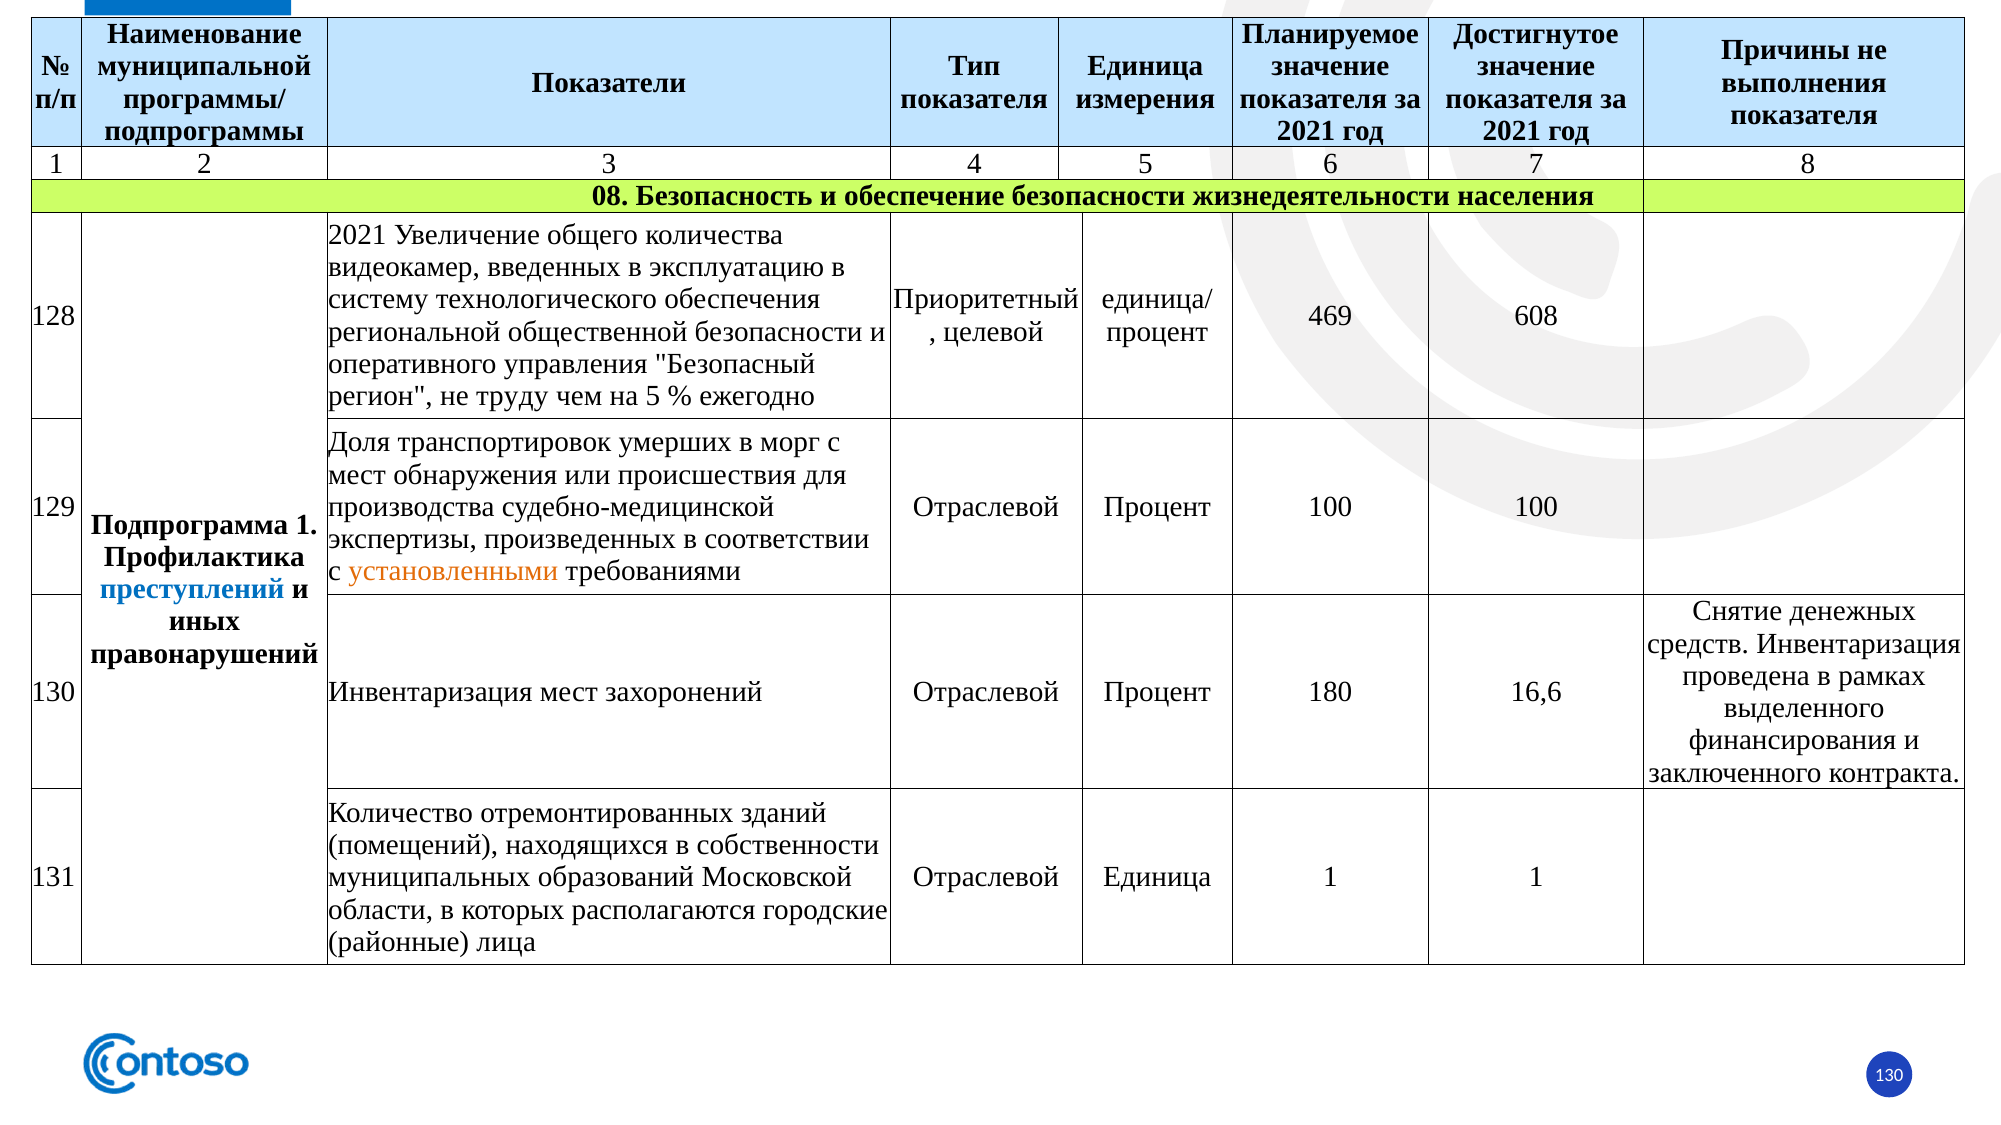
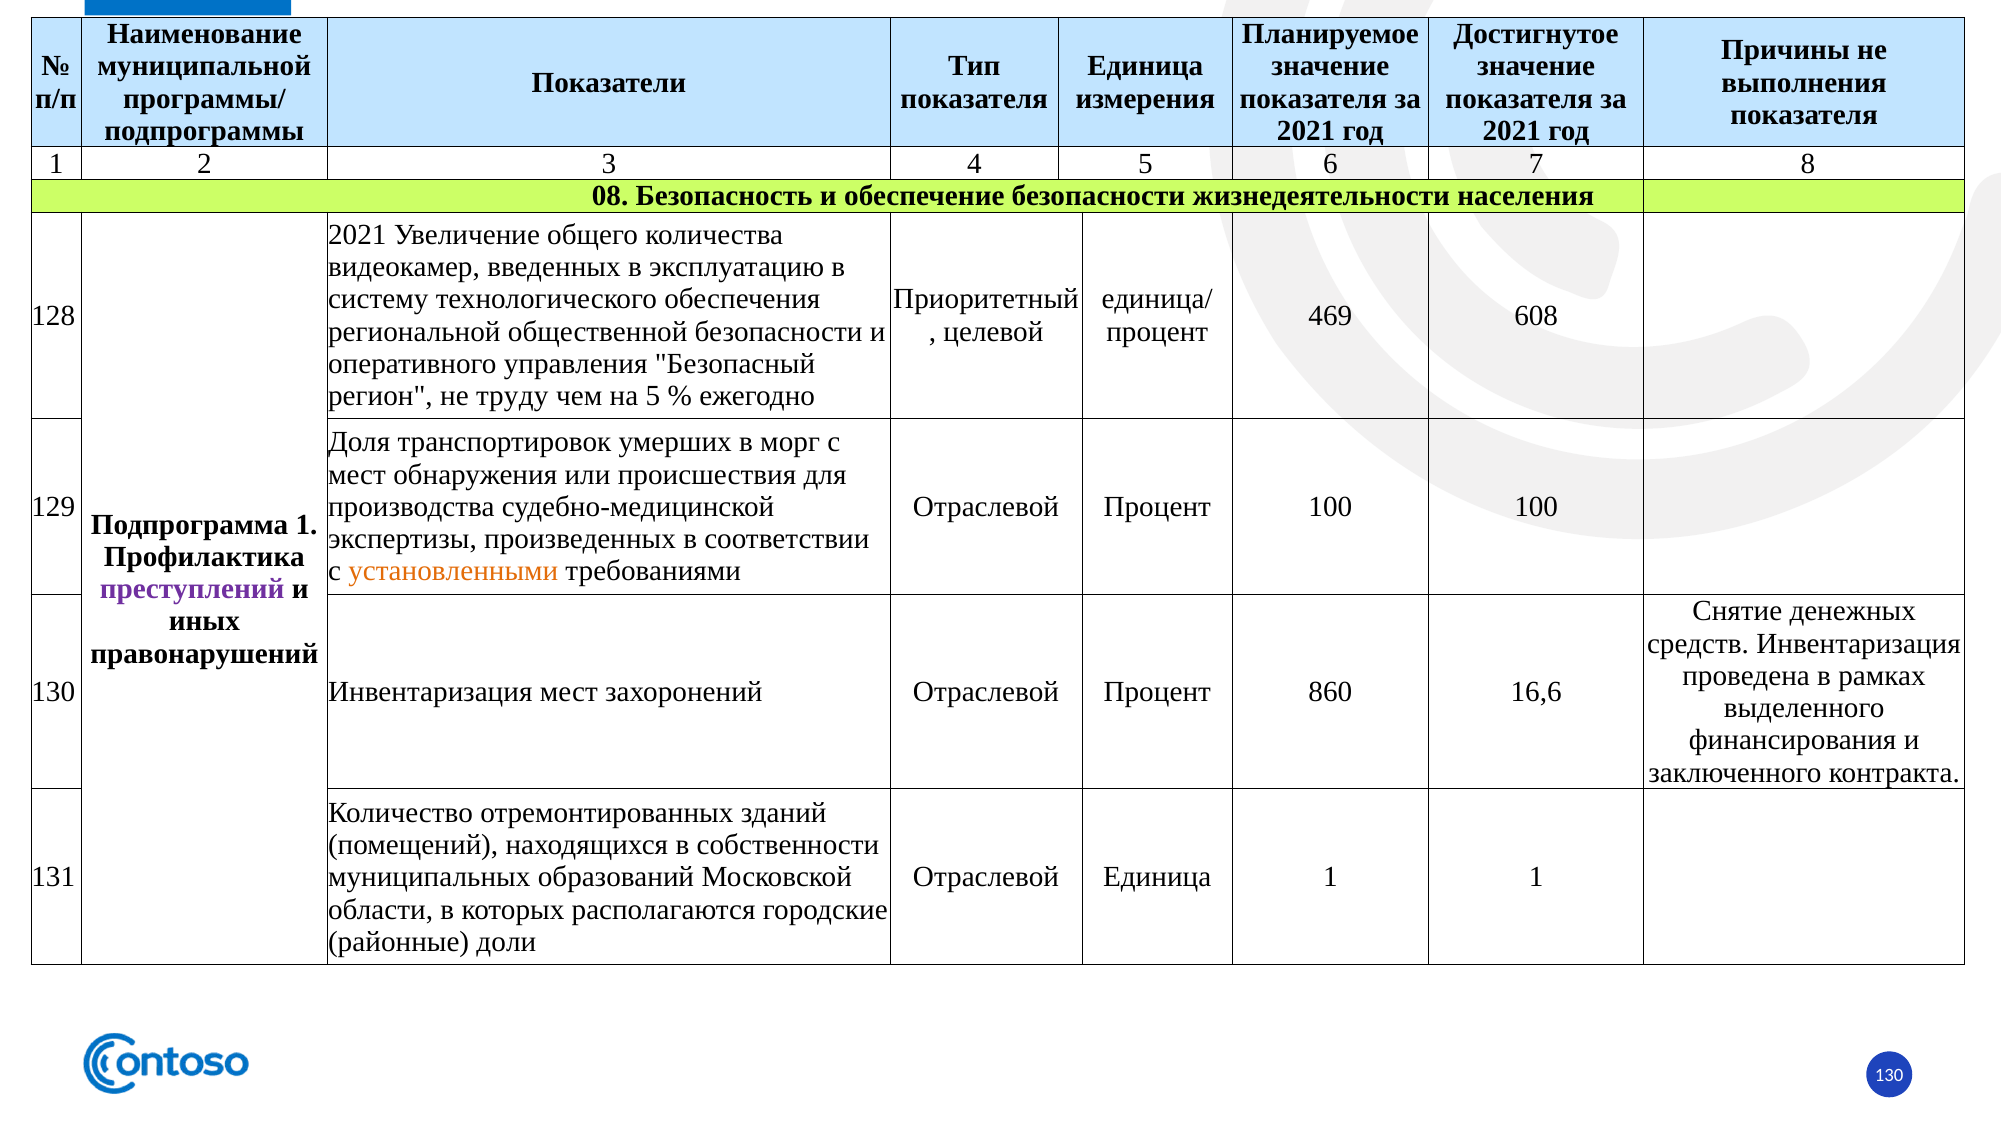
преступлений colour: blue -> purple
180: 180 -> 860
лица: лица -> доли
